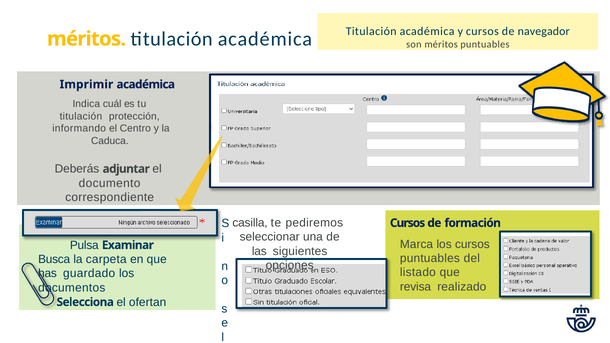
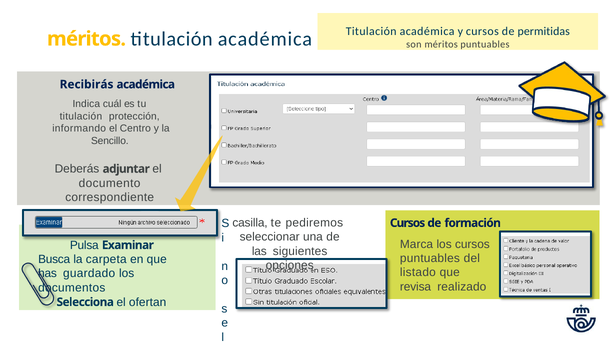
navegador: navegador -> permitidas
Imprimir: Imprimir -> Recibirás
Caduca: Caduca -> Sencillo
